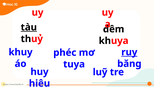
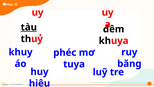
ruy underline: present -> none
